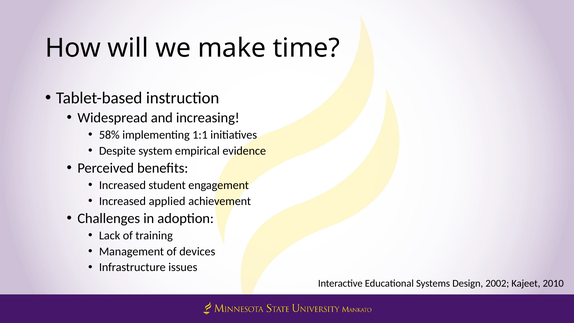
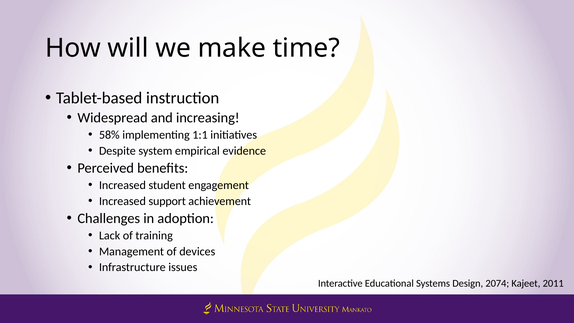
applied: applied -> support
2002: 2002 -> 2074
2010: 2010 -> 2011
